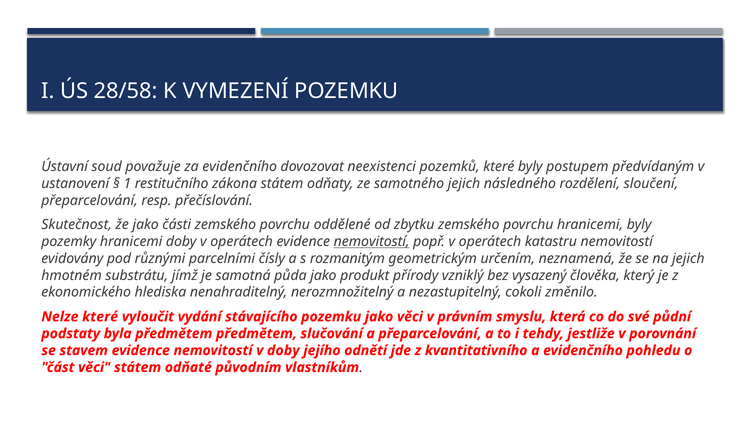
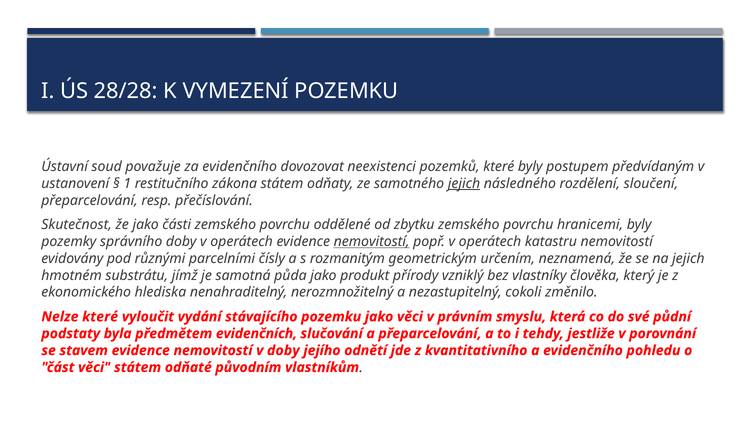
28/58: 28/58 -> 28/28
jejich at (464, 183) underline: none -> present
pozemky hranicemi: hranicemi -> správního
vysazený: vysazený -> vlastníky
předmětem předmětem: předmětem -> evidenčních
